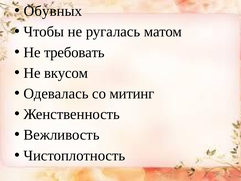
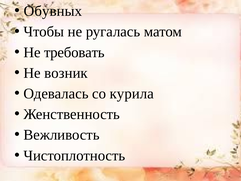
вкусом: вкусом -> возник
митинг: митинг -> курила
